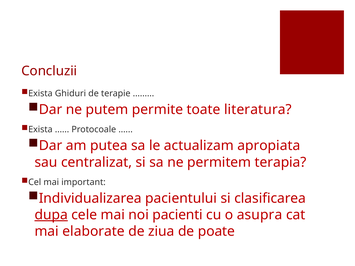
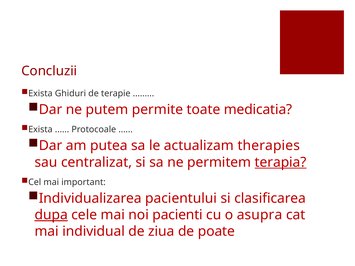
literatura: literatura -> medicatia
apropiata: apropiata -> therapies
terapia underline: none -> present
elaborate: elaborate -> individual
